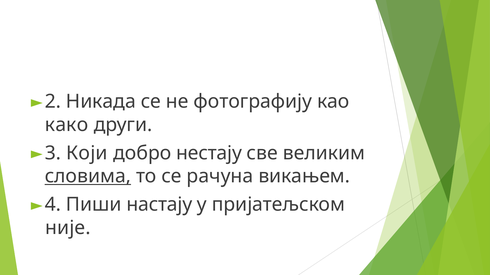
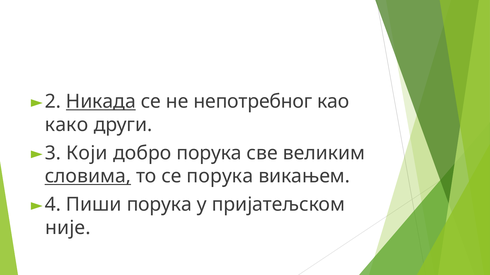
Никада underline: none -> present
фотографију: фотографију -> непотребног
добро нестају: нестају -> порука
се рачуна: рачуна -> порука
Пиши настају: настају -> порука
